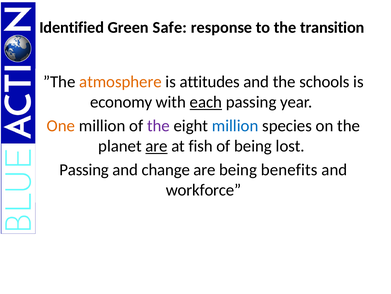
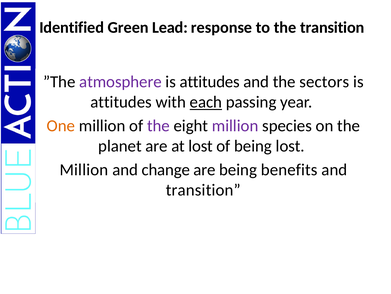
Safe: Safe -> Lead
atmosphere colour: orange -> purple
schools: schools -> sectors
economy at (121, 102): economy -> attitudes
million at (235, 126) colour: blue -> purple
are at (156, 146) underline: present -> none
at fish: fish -> lost
Passing at (84, 169): Passing -> Million
workforce at (203, 190): workforce -> transition
